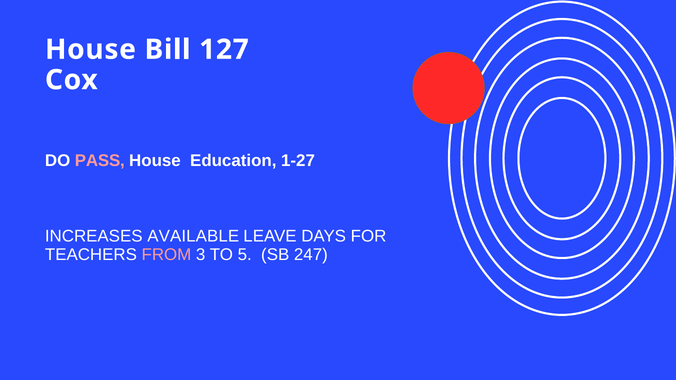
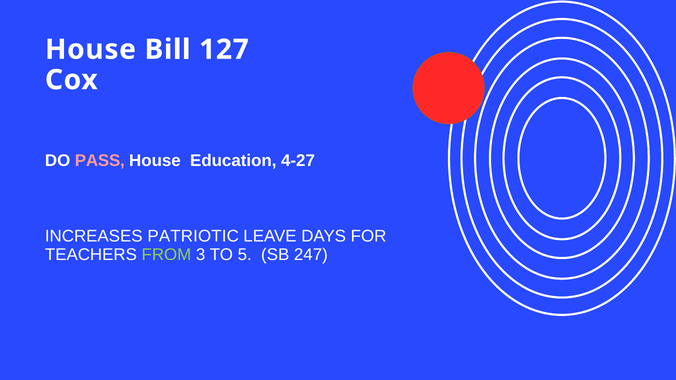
1-27: 1-27 -> 4-27
AVAILABLE: AVAILABLE -> PATRIOTIC
FROM colour: pink -> light green
